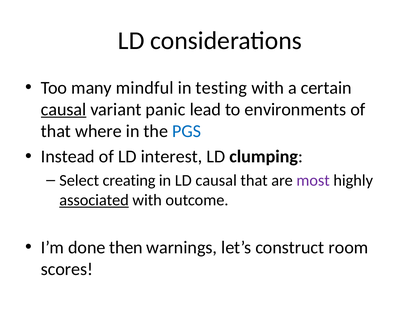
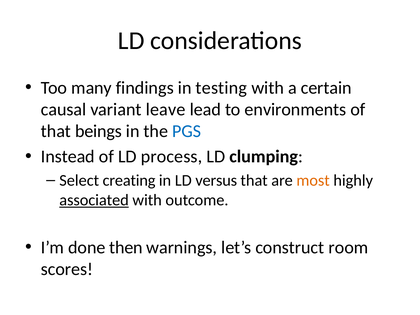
mindful: mindful -> findings
causal at (64, 109) underline: present -> none
panic: panic -> leave
where: where -> beings
interest: interest -> process
LD causal: causal -> versus
most colour: purple -> orange
